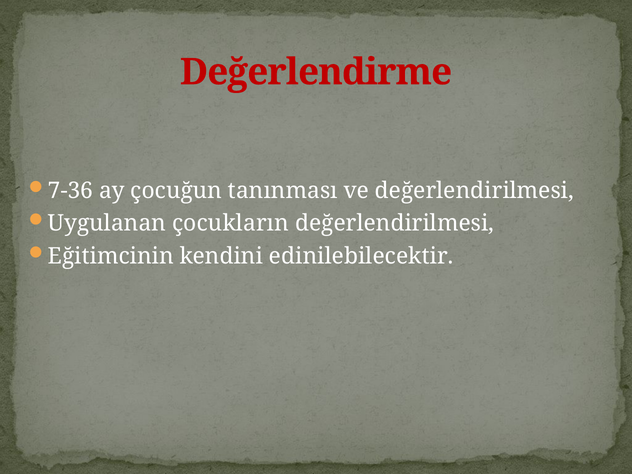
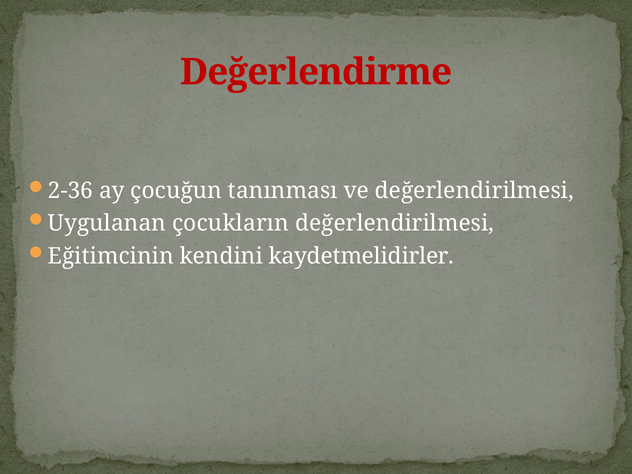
7-36: 7-36 -> 2-36
edinilebilecektir: edinilebilecektir -> kaydetmelidirler
